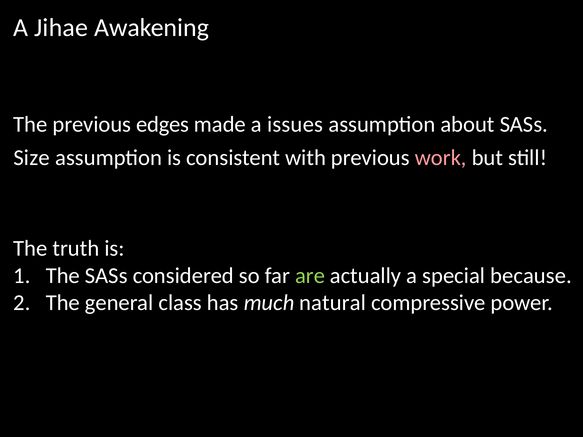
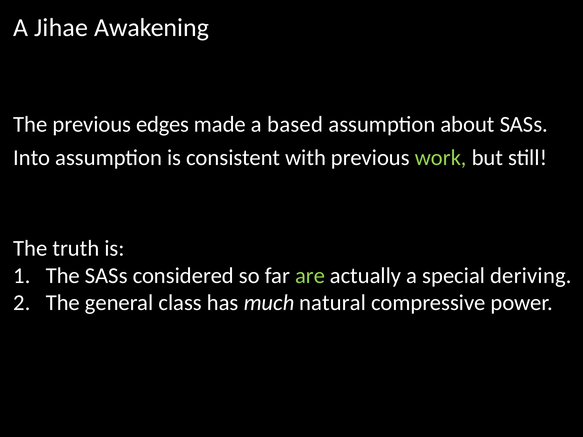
issues: issues -> based
Size: Size -> Into
work colour: pink -> light green
because: because -> deriving
